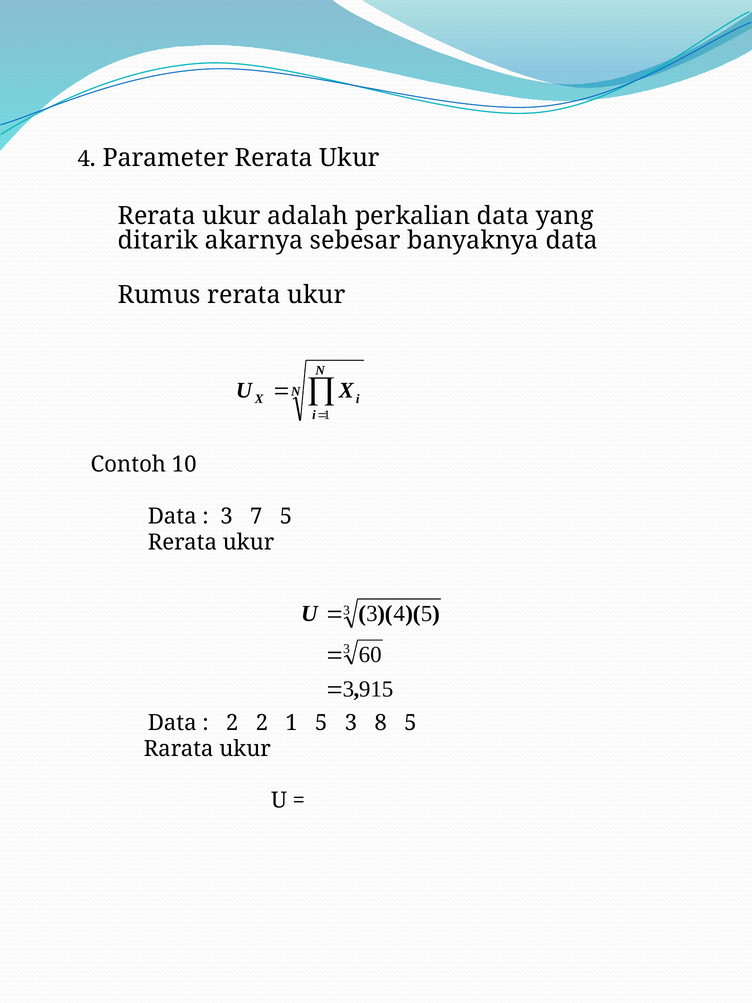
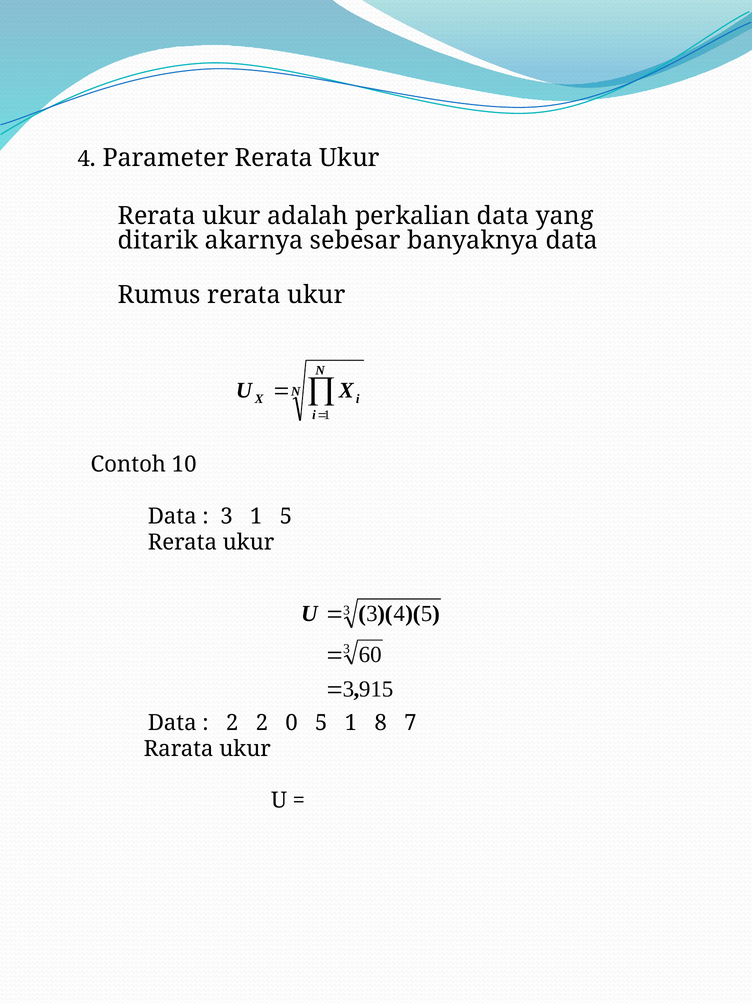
3 7: 7 -> 1
2 1: 1 -> 0
5 3: 3 -> 1
8 5: 5 -> 7
